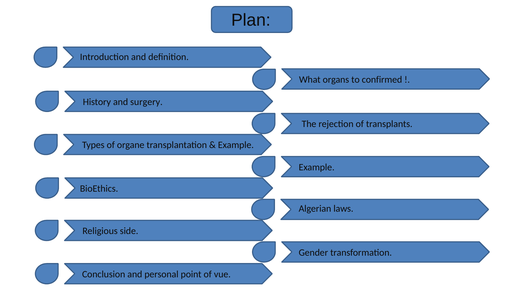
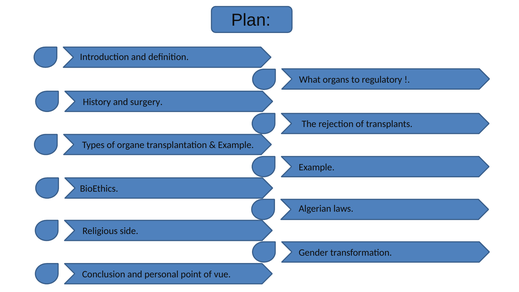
confirmed: confirmed -> regulatory
